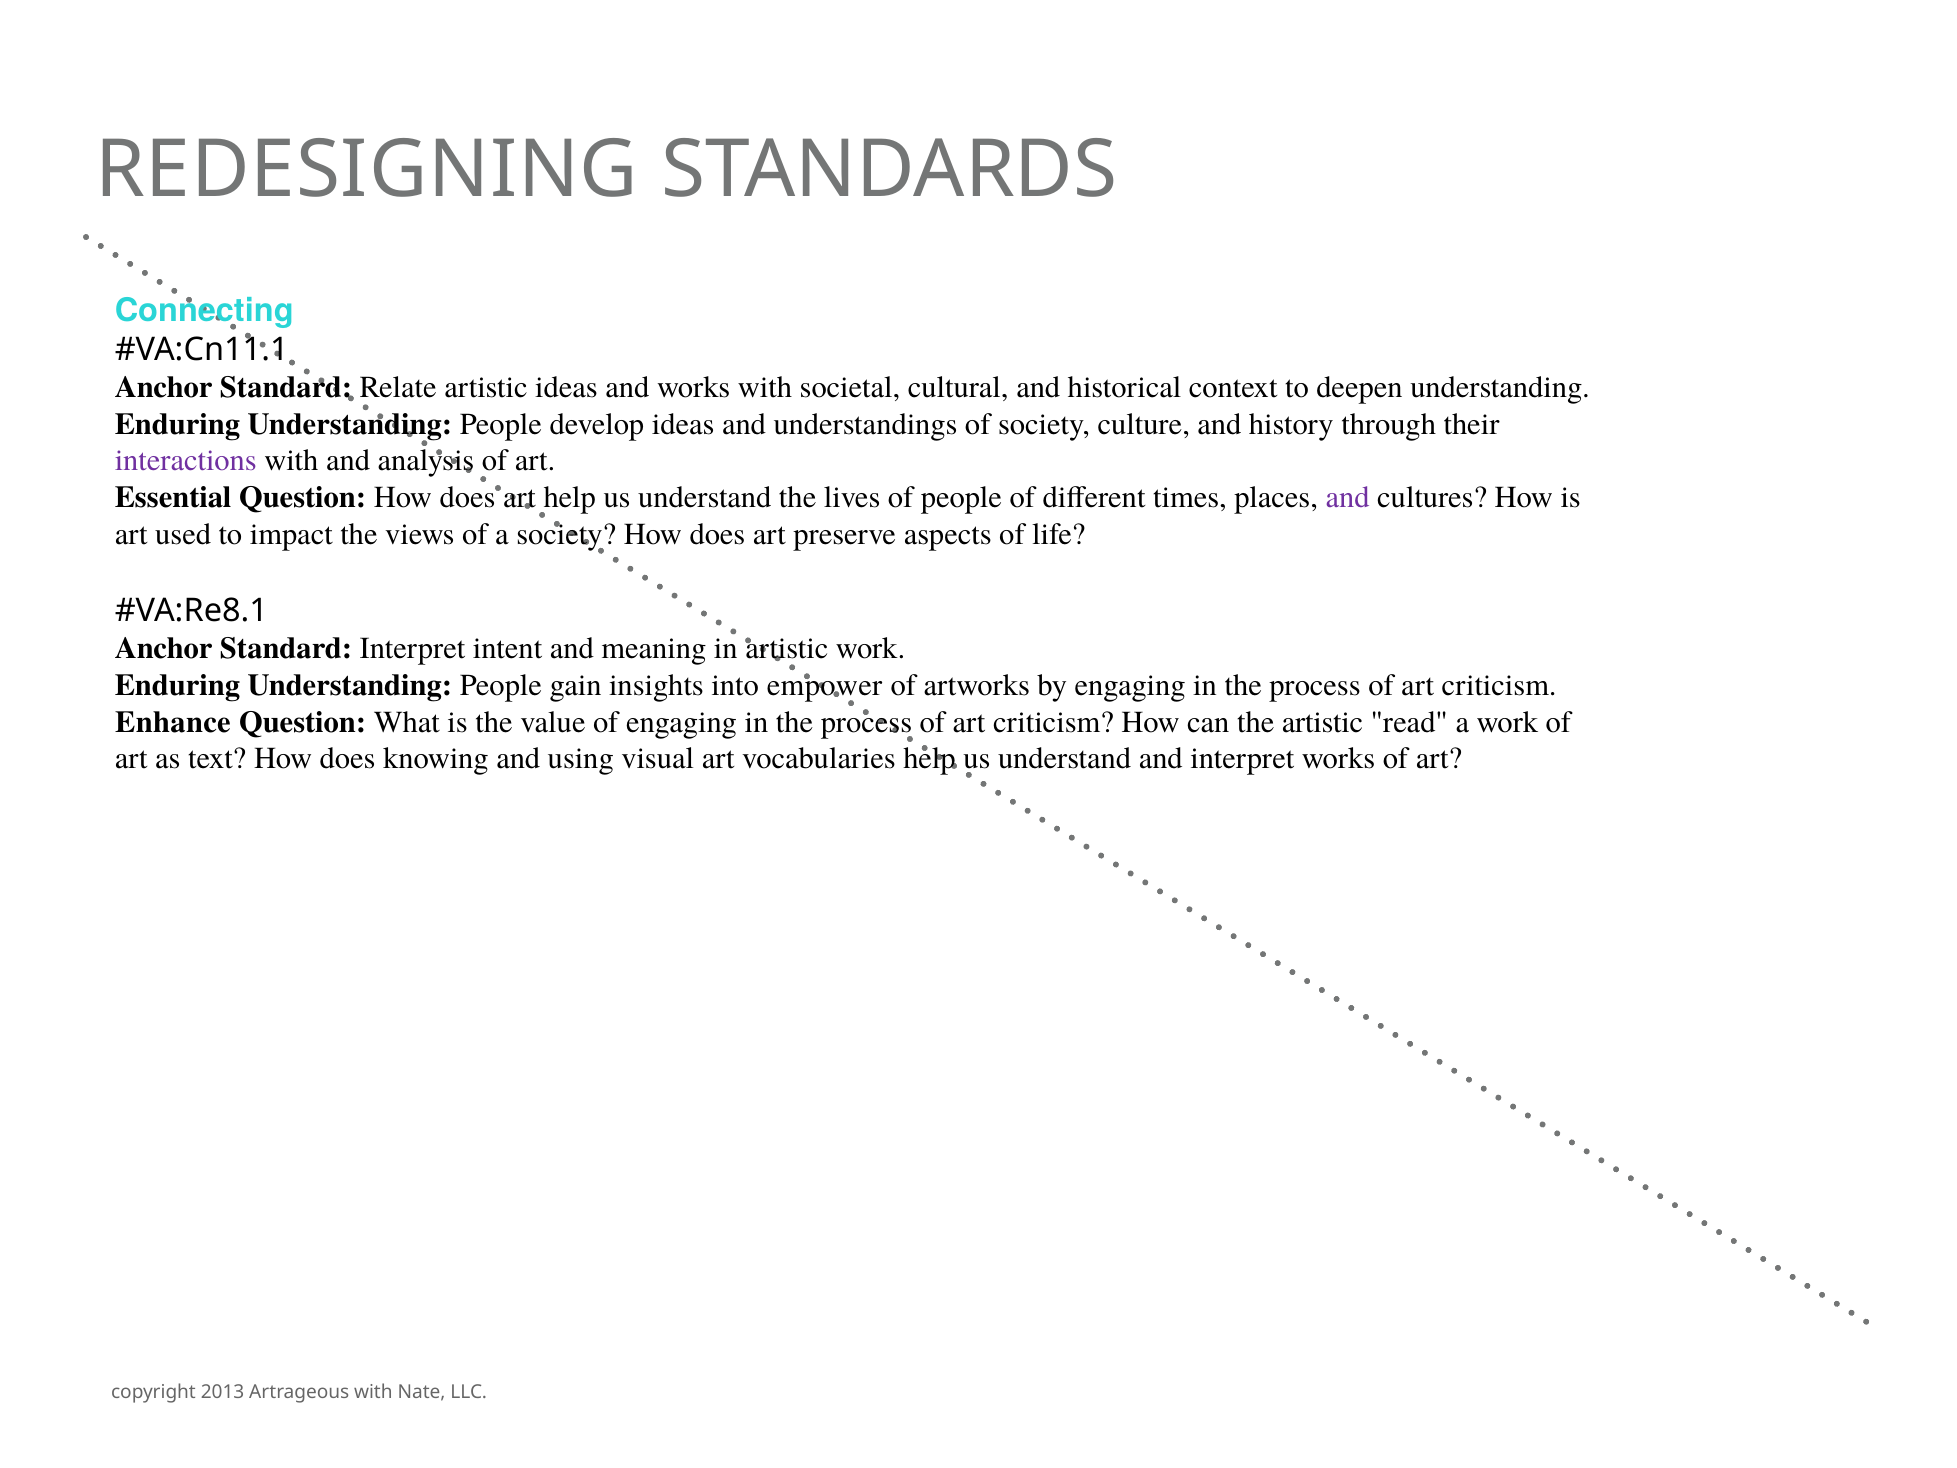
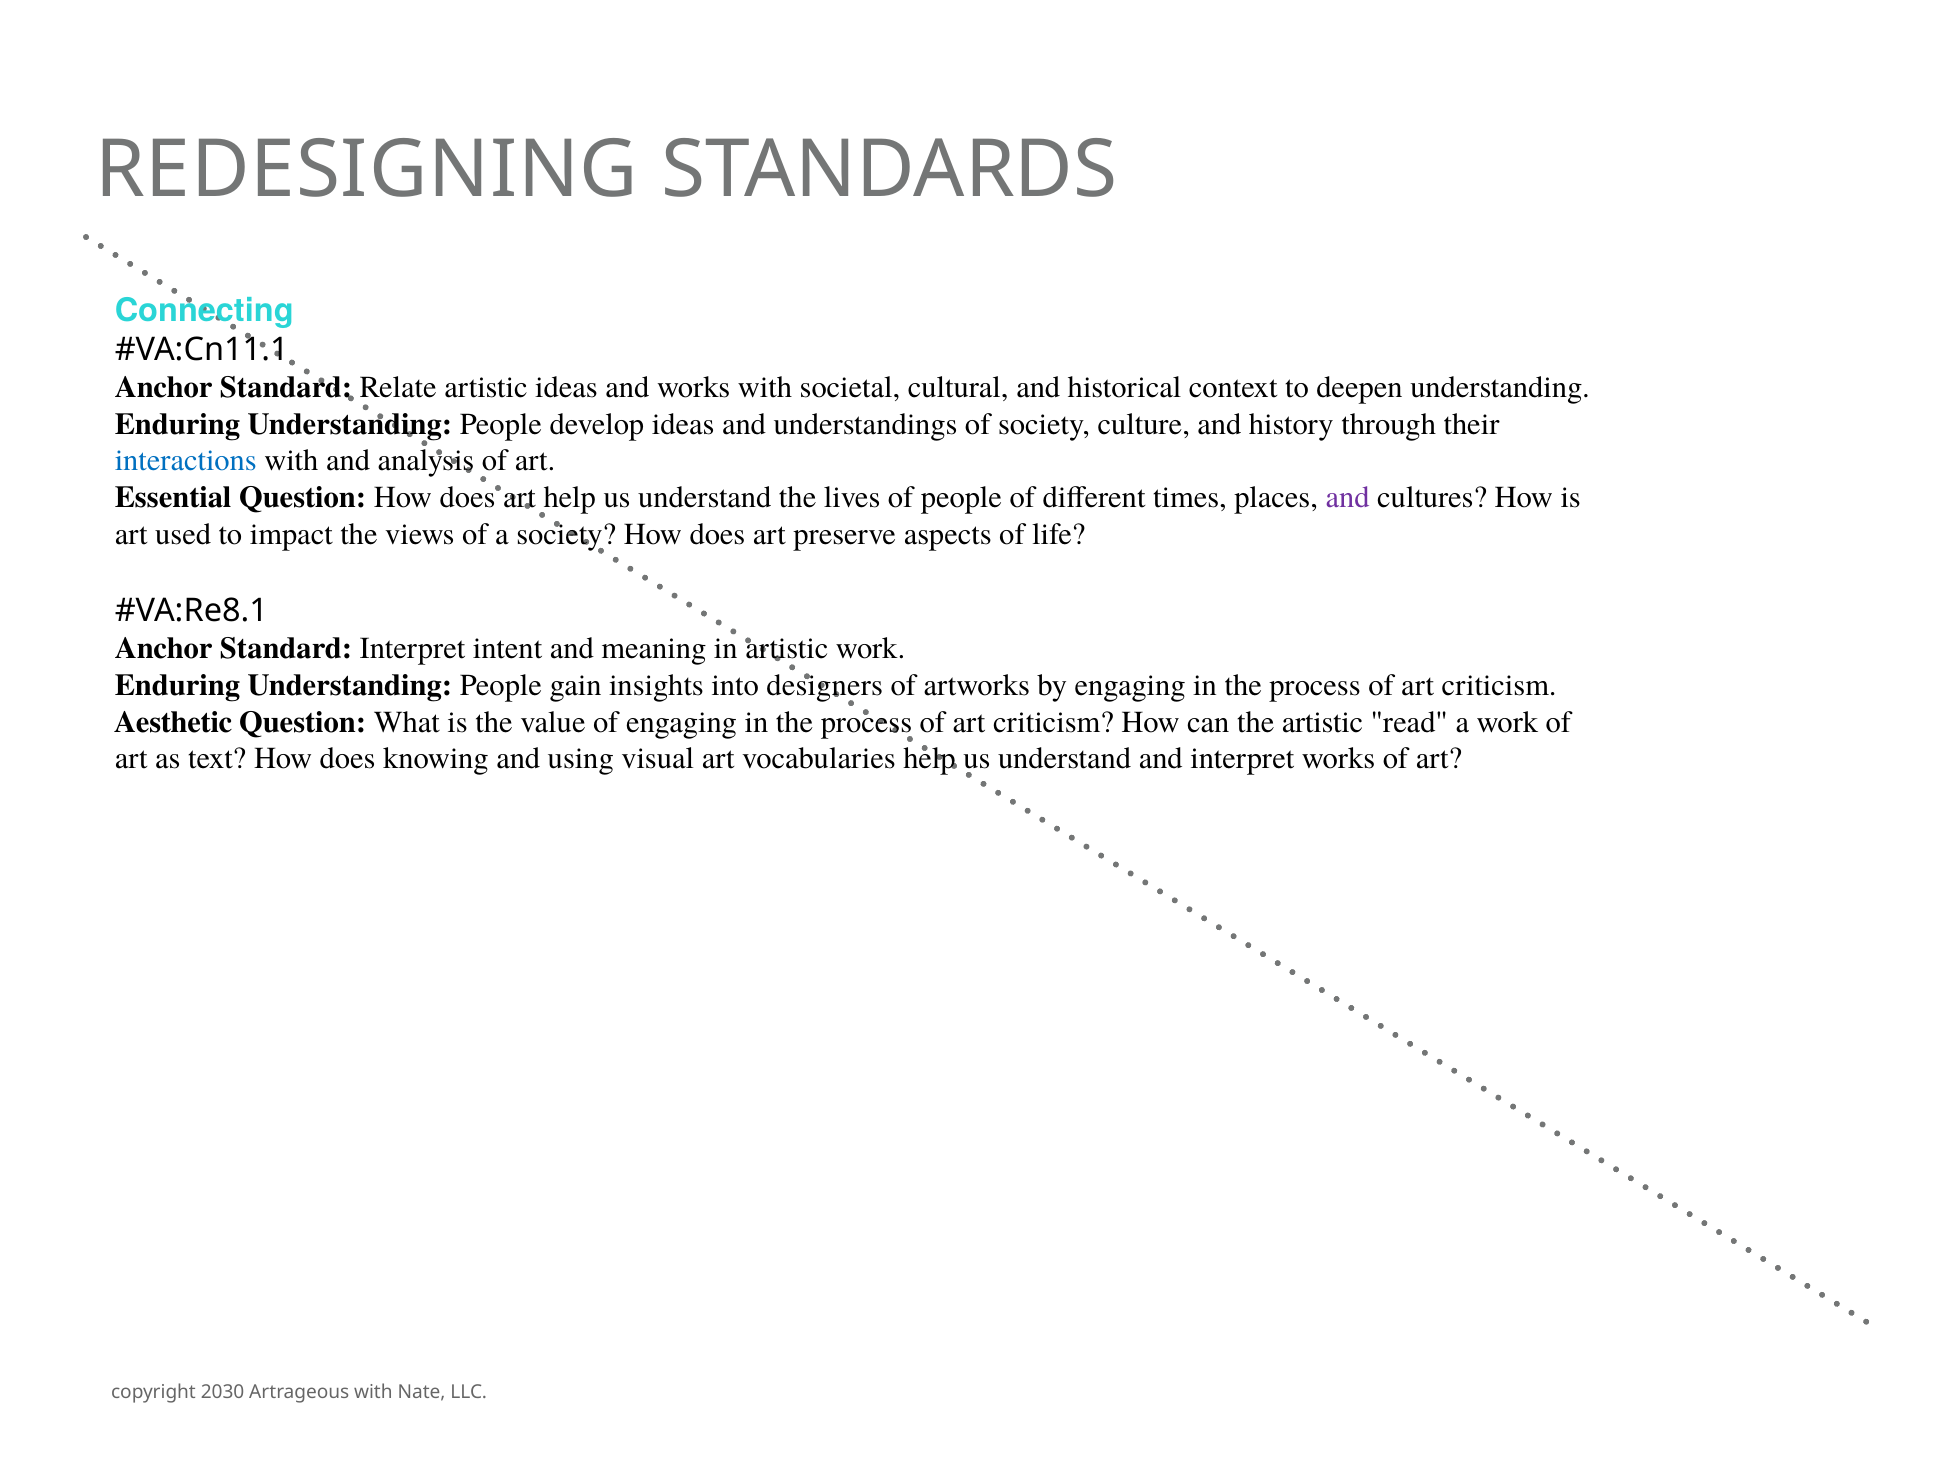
interactions colour: purple -> blue
empower: empower -> designers
Enhance: Enhance -> Aesthetic
2013: 2013 -> 2030
